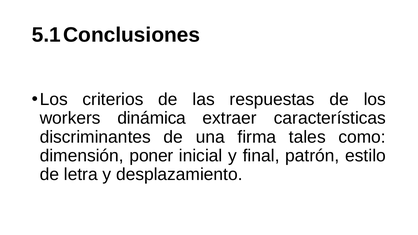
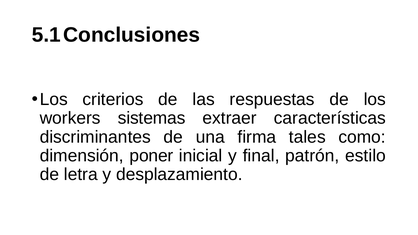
dinámica: dinámica -> sistemas
